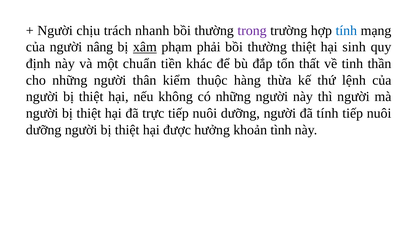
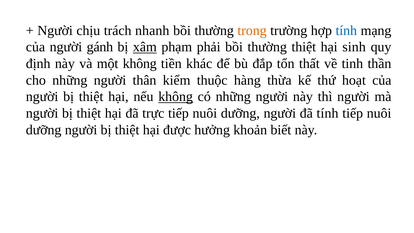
trong colour: purple -> orange
nâng: nâng -> gánh
một chuẩn: chuẩn -> không
lệnh: lệnh -> hoạt
không at (176, 97) underline: none -> present
tình: tình -> biết
